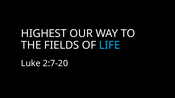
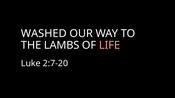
HIGHEST: HIGHEST -> WASHED
FIELDS: FIELDS -> LAMBS
LIFE colour: light blue -> pink
